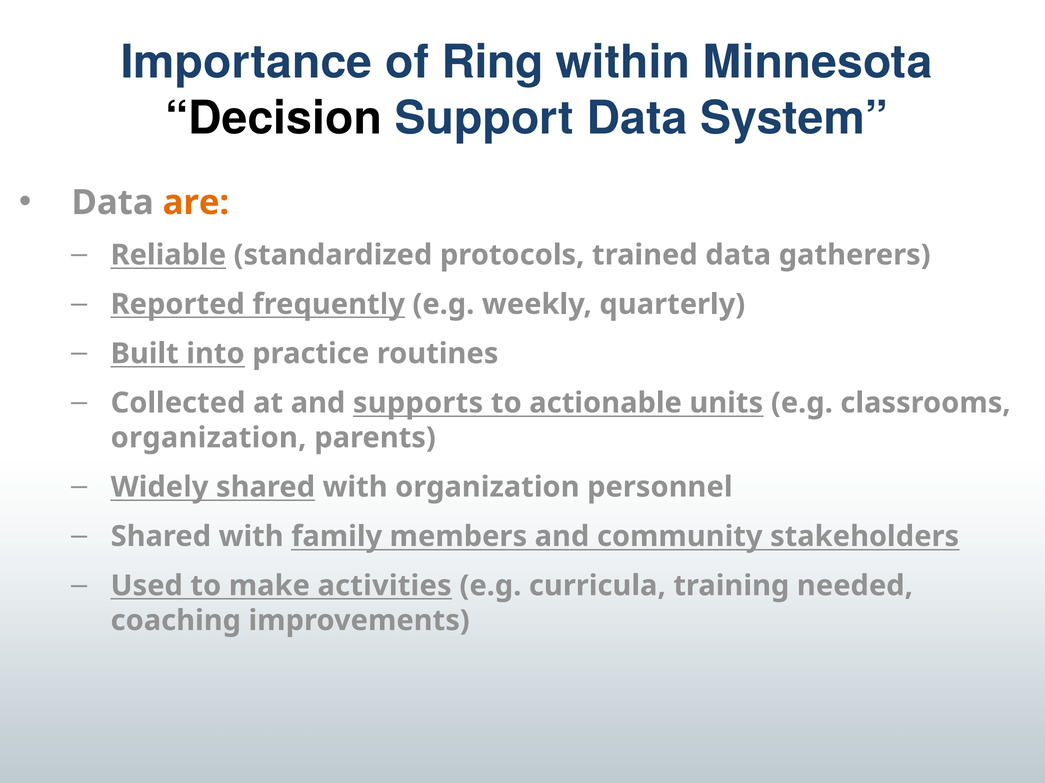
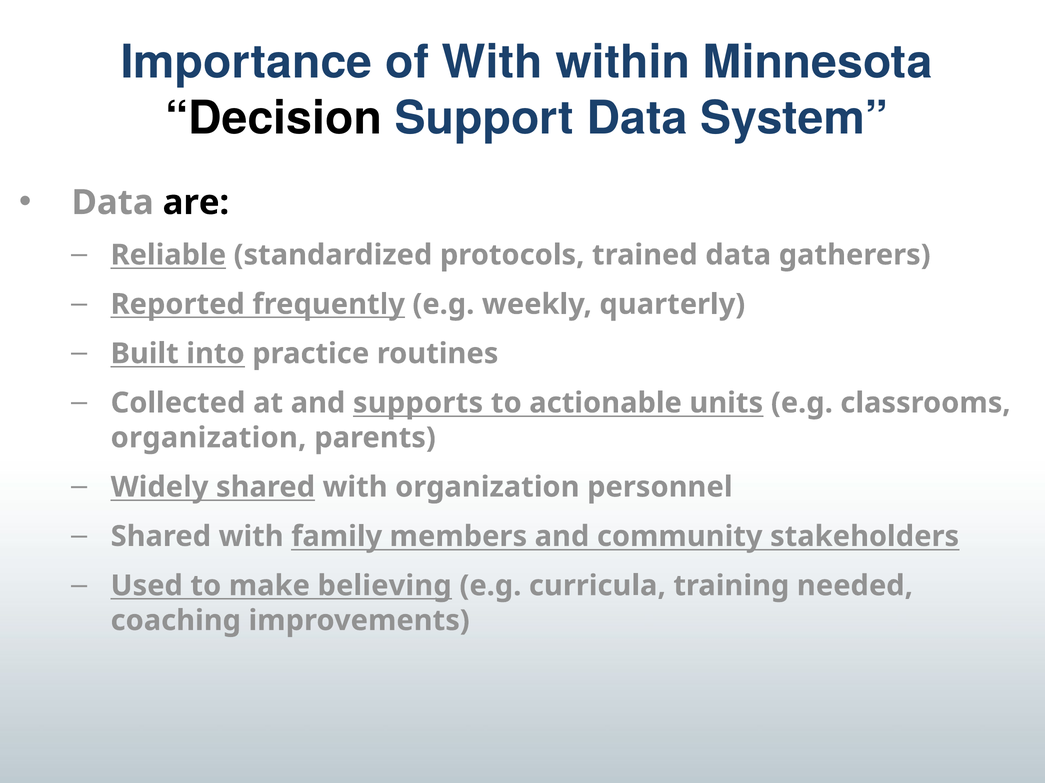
of Ring: Ring -> With
are colour: orange -> black
activities: activities -> believing
